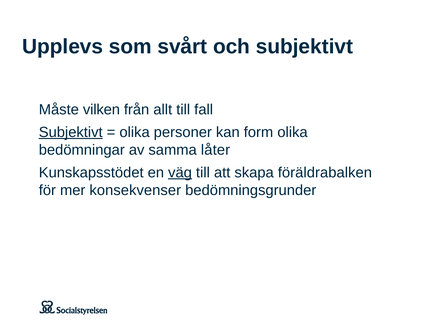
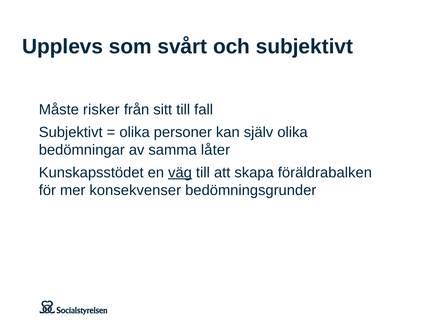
vilken: vilken -> risker
allt: allt -> sitt
Subjektivt at (71, 132) underline: present -> none
form: form -> själv
